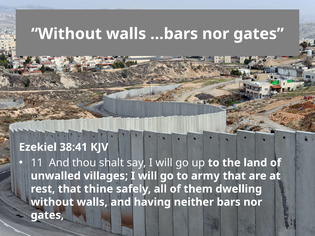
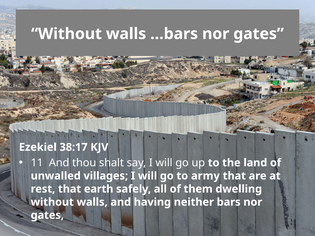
38:41: 38:41 -> 38:17
thine: thine -> earth
